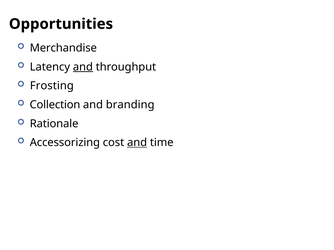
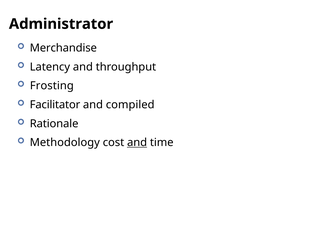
Opportunities: Opportunities -> Administrator
and at (83, 67) underline: present -> none
Collection: Collection -> Facilitator
branding: branding -> compiled
Accessorizing: Accessorizing -> Methodology
